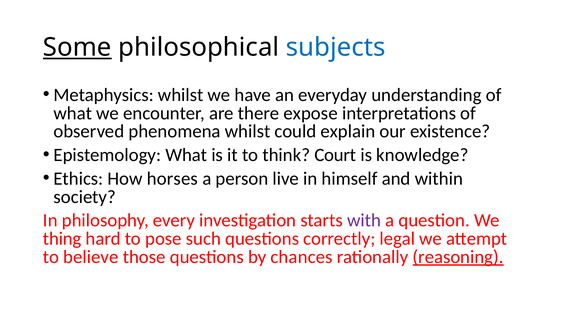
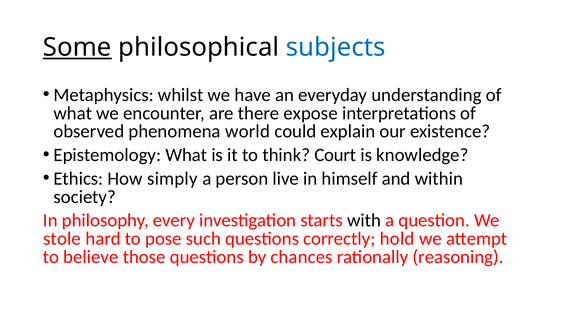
phenomena whilst: whilst -> world
horses: horses -> simply
with colour: purple -> black
thing: thing -> stole
legal: legal -> hold
reasoning underline: present -> none
